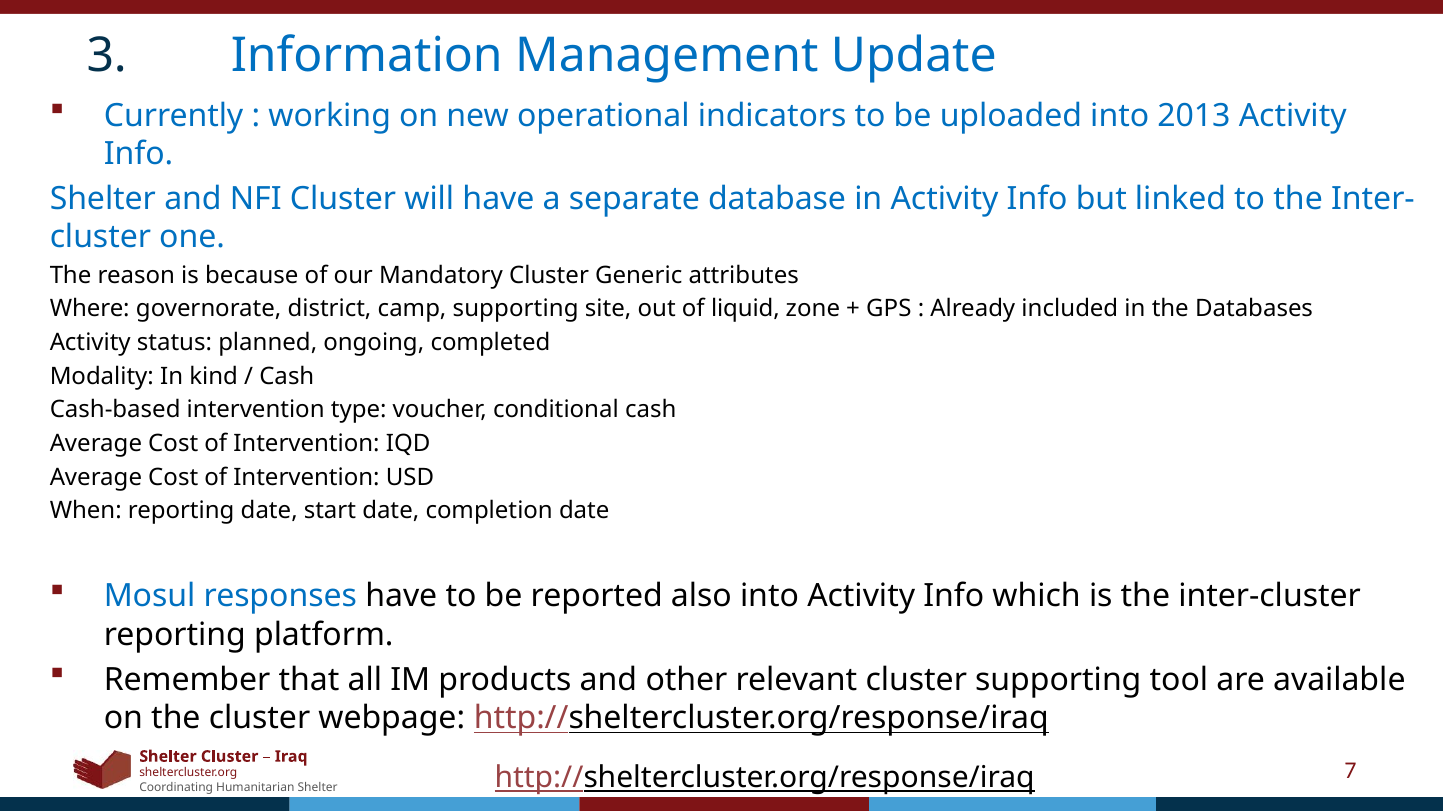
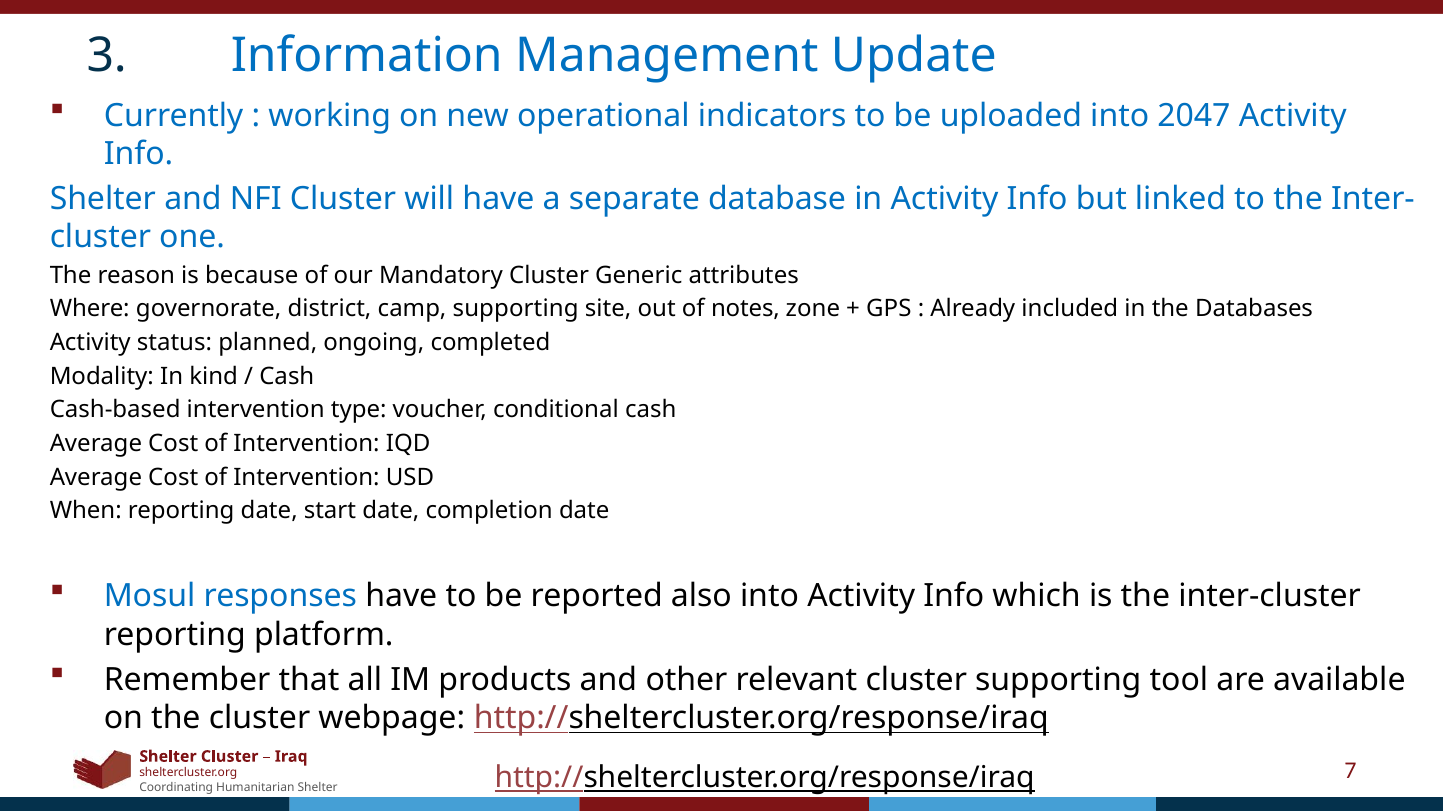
2013: 2013 -> 2047
liquid: liquid -> notes
